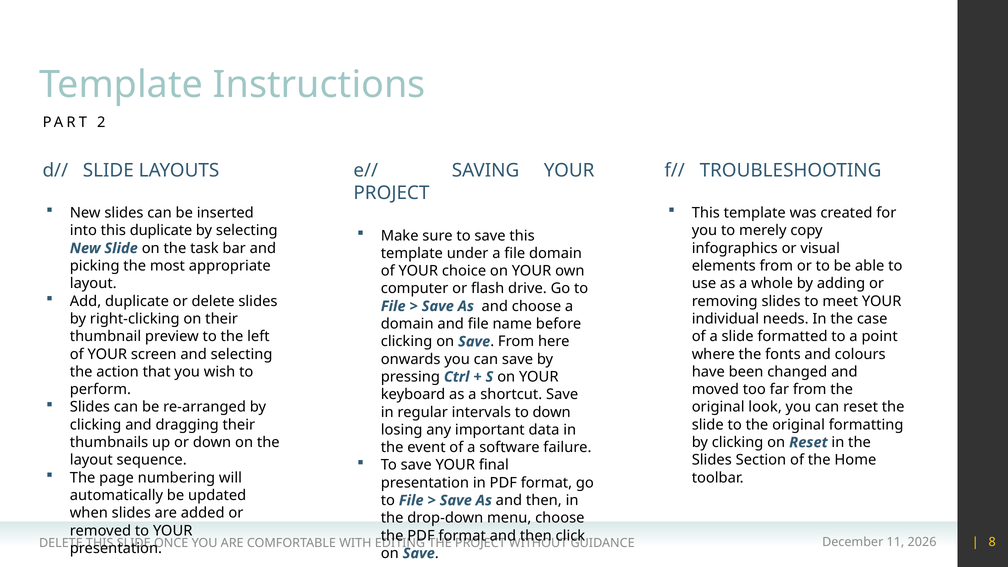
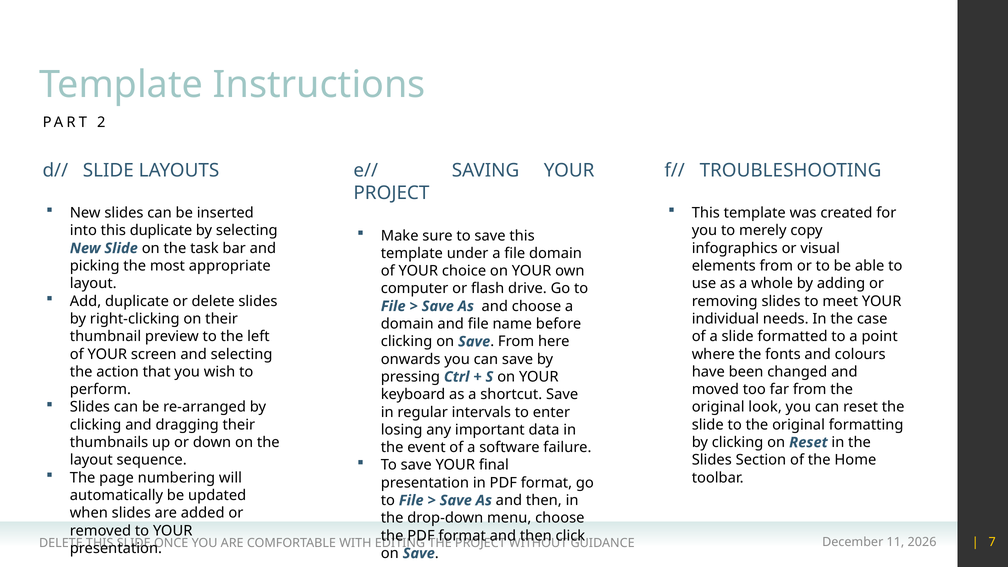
to down: down -> enter
8: 8 -> 7
